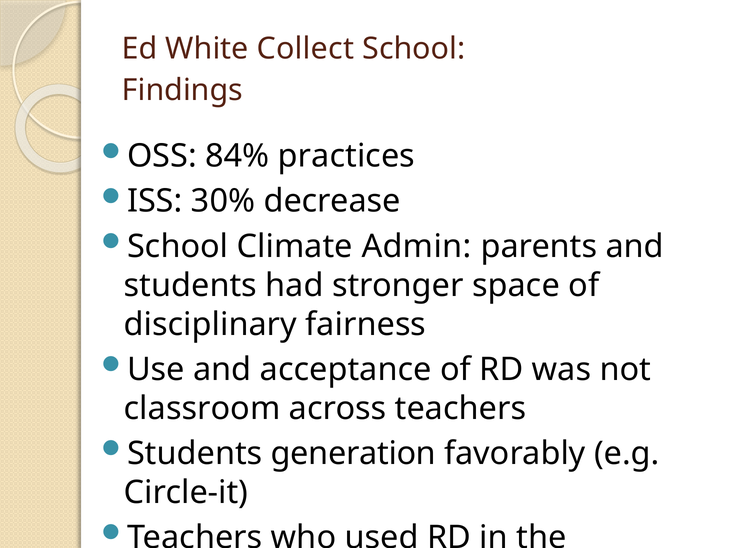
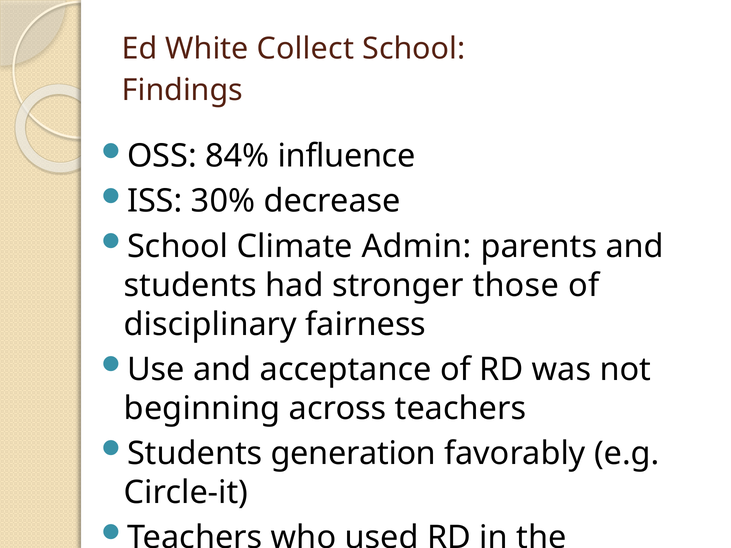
practices: practices -> influence
space: space -> those
classroom at (202, 409): classroom -> beginning
